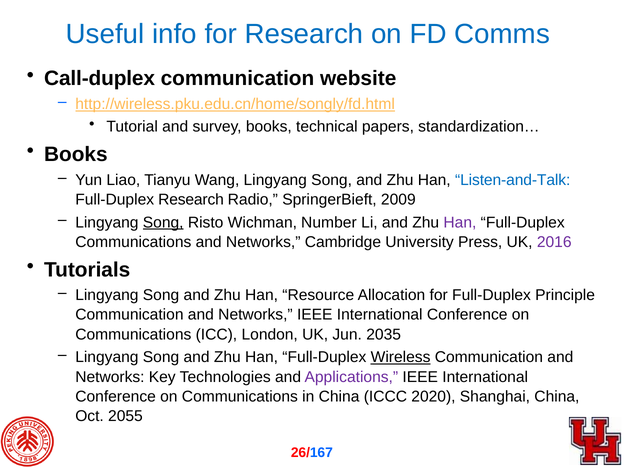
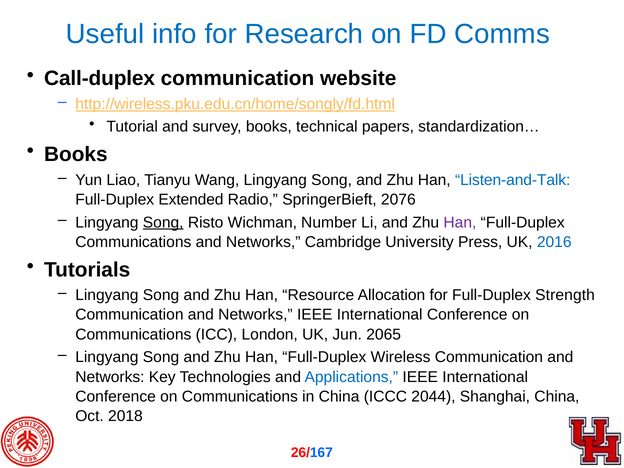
Full-Duplex Research: Research -> Extended
2009: 2009 -> 2076
2016 colour: purple -> blue
Principle: Principle -> Strength
2035: 2035 -> 2065
Wireless underline: present -> none
Applications colour: purple -> blue
2020: 2020 -> 2044
2055: 2055 -> 2018
